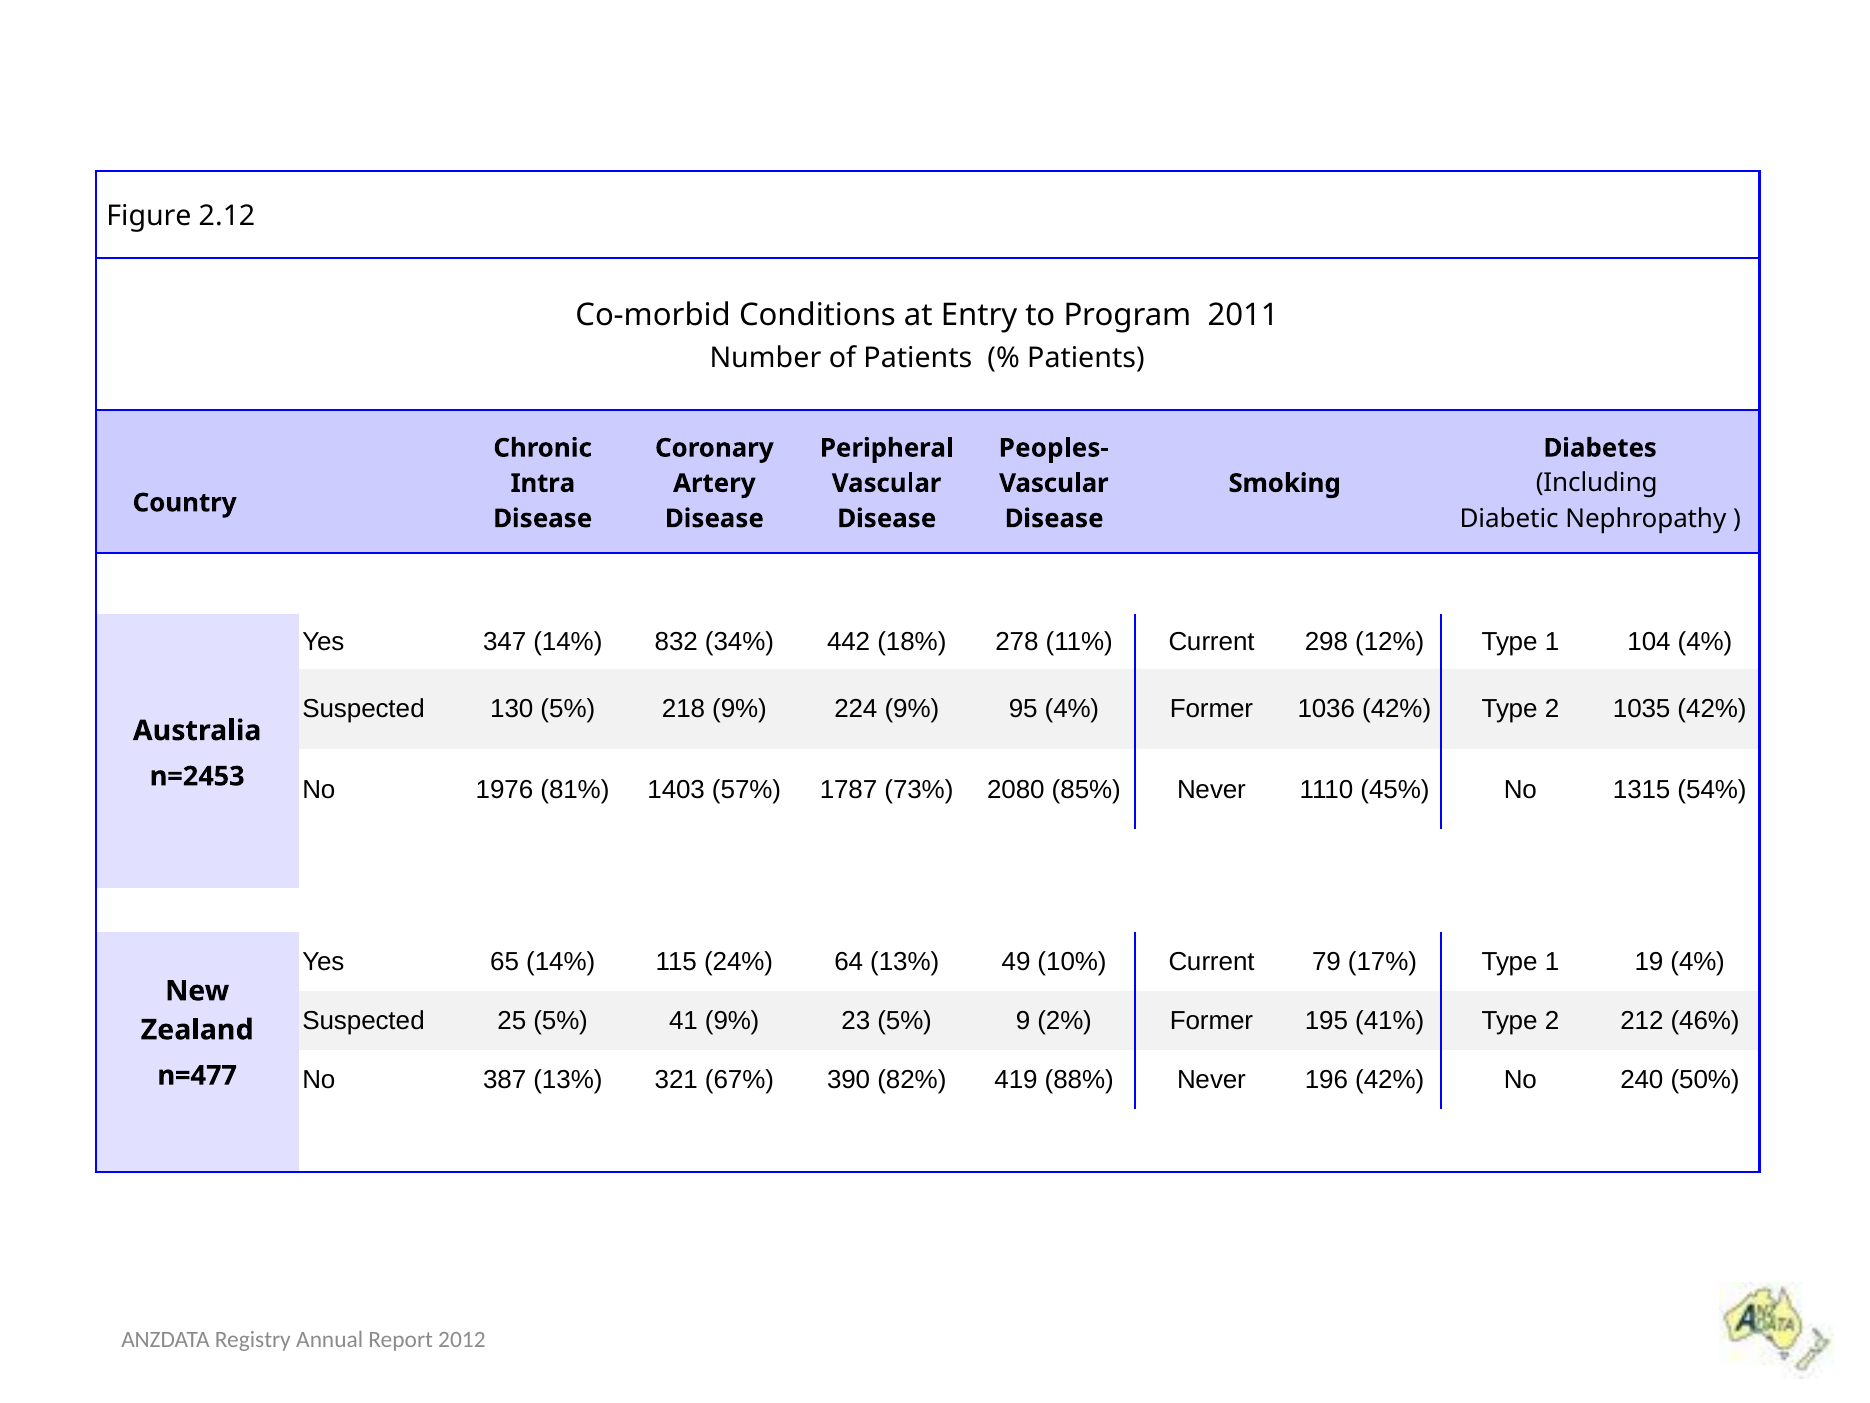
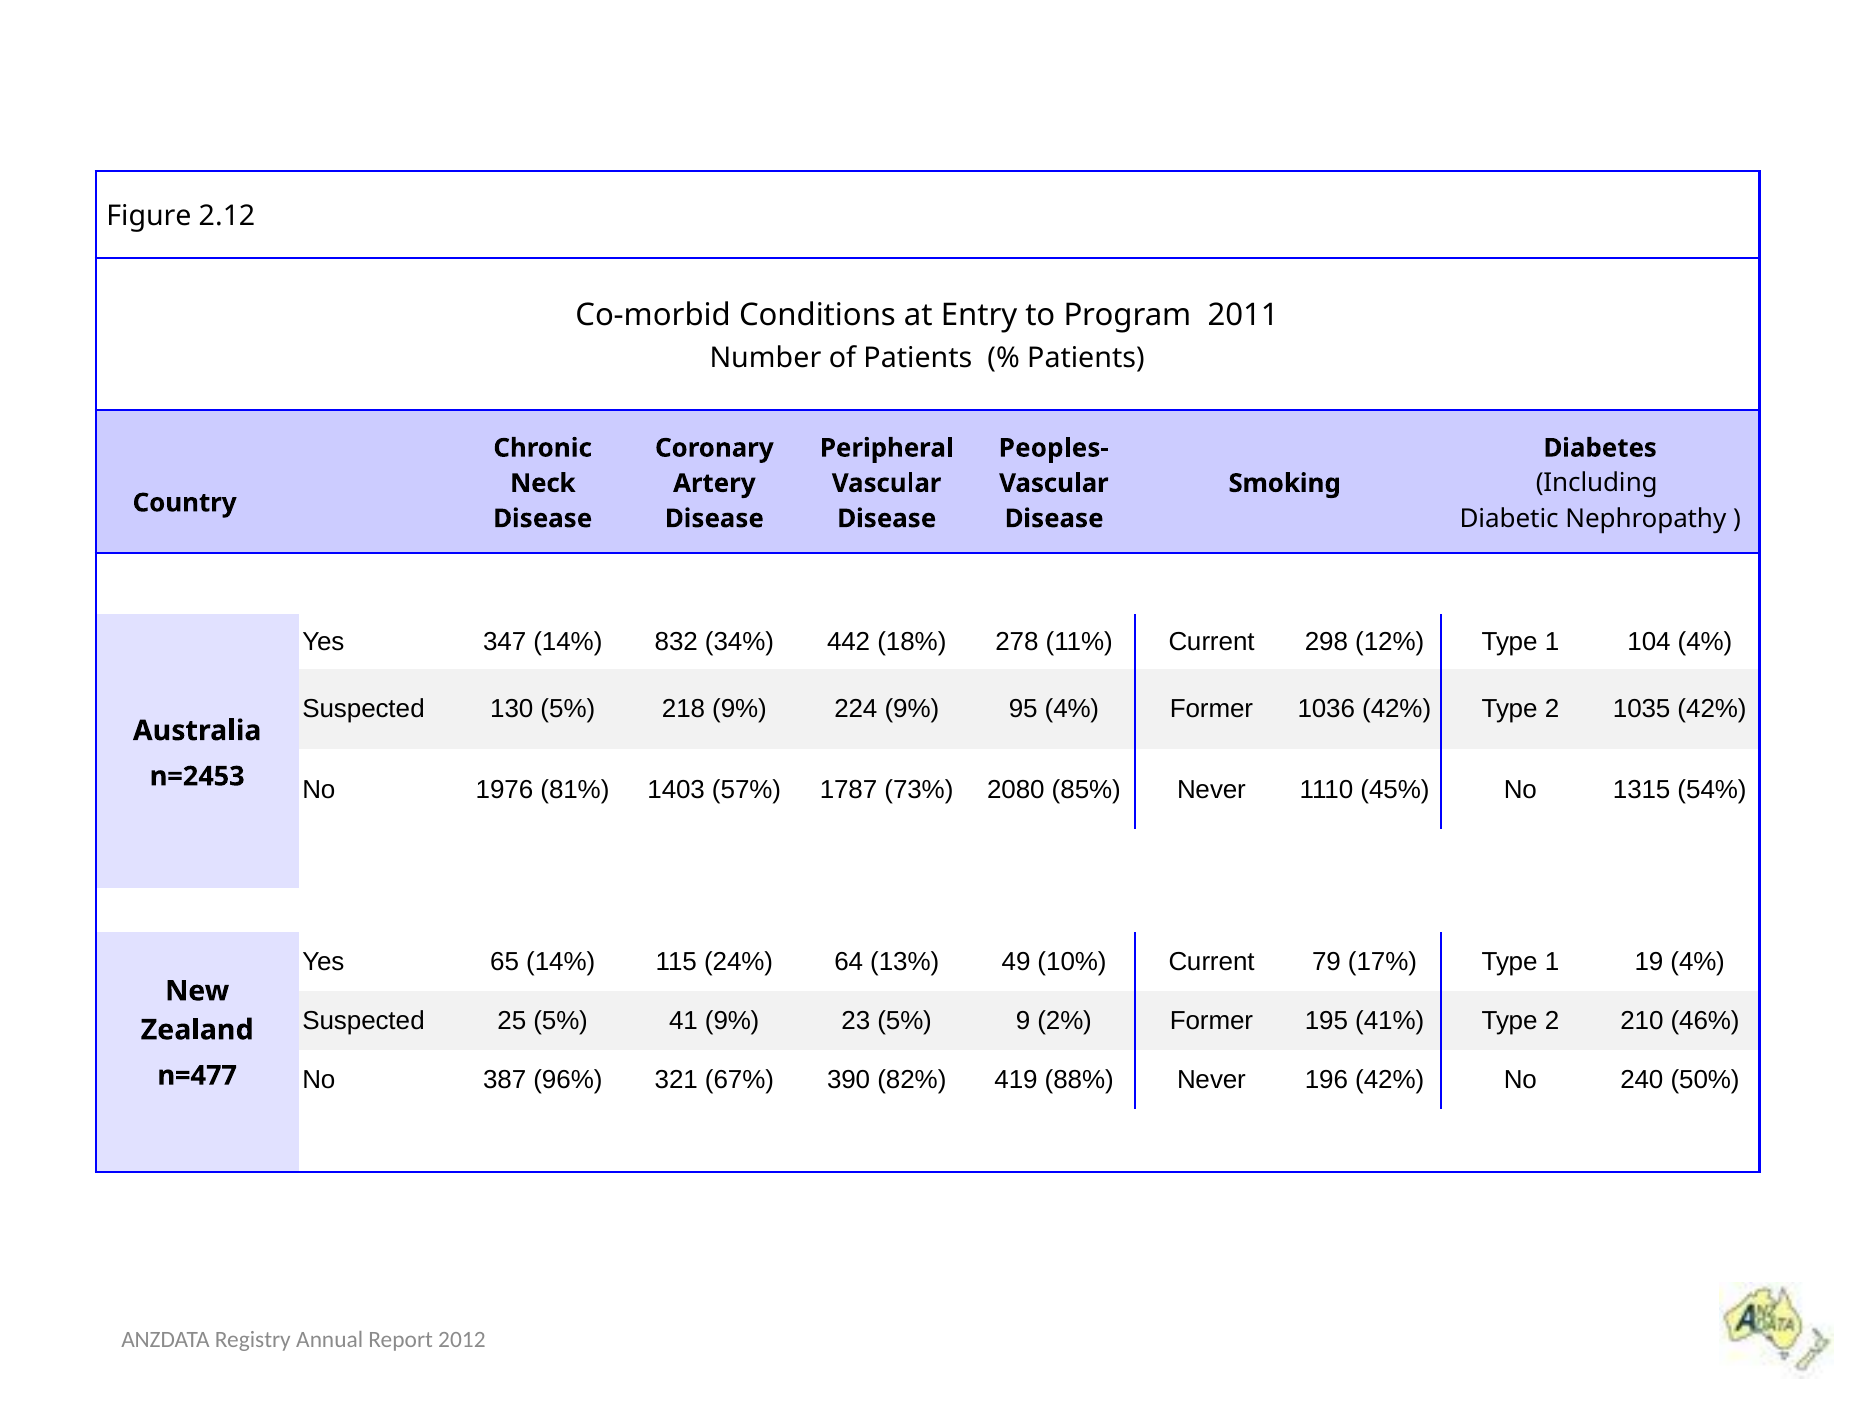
Intra: Intra -> Neck
212: 212 -> 210
387 13%: 13% -> 96%
